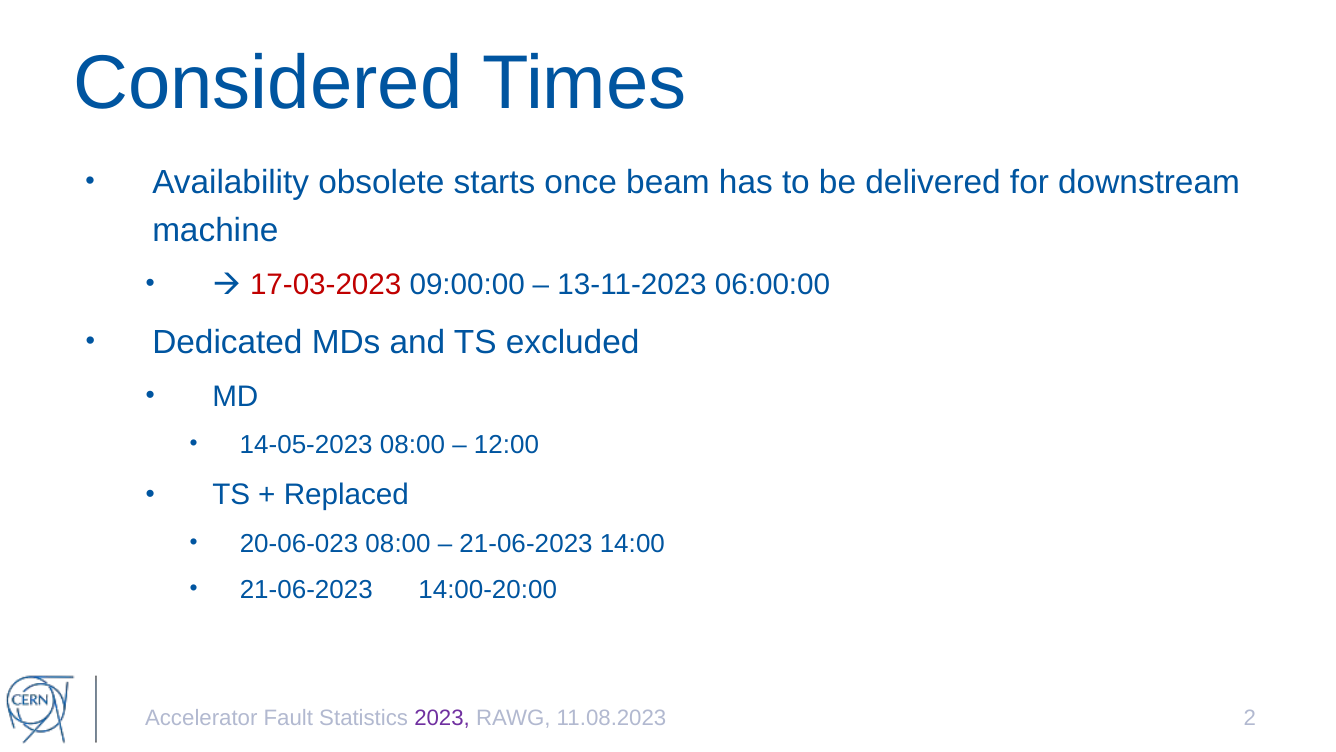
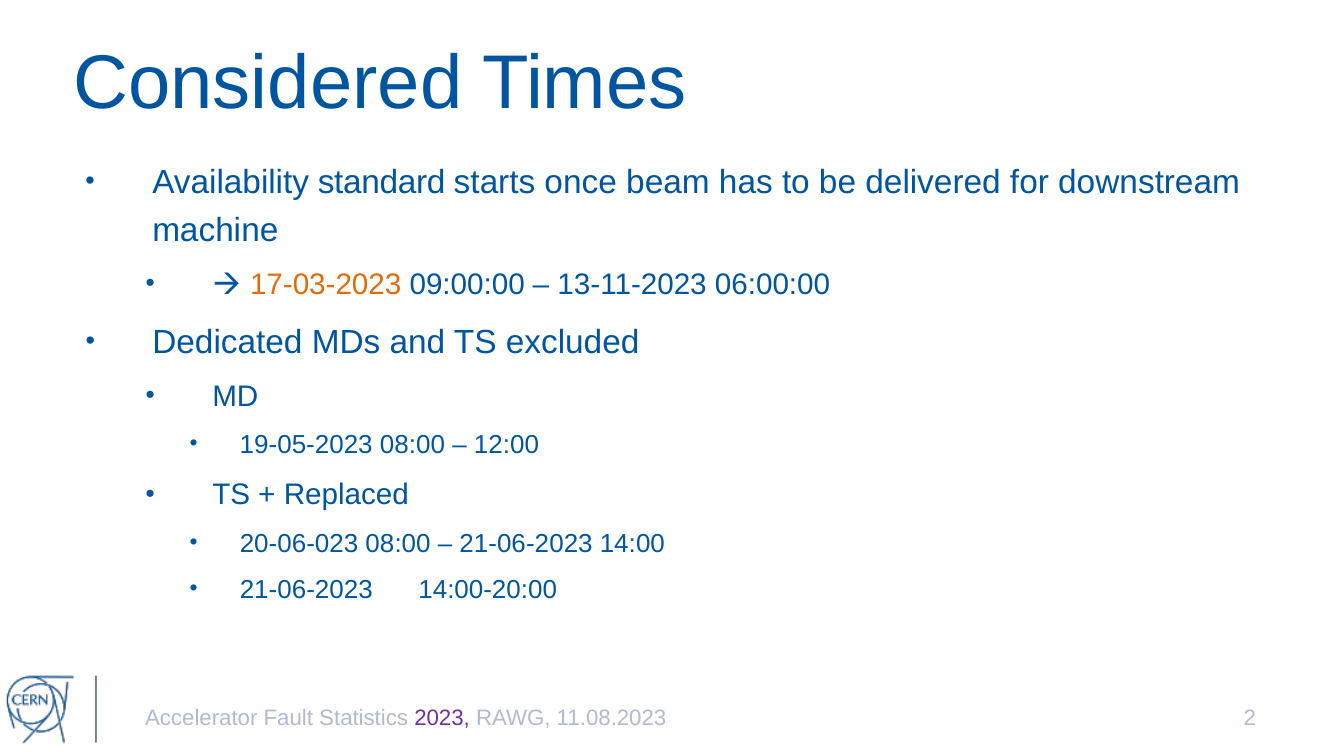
obsolete: obsolete -> standard
17-03-2023 colour: red -> orange
14-05-2023: 14-05-2023 -> 19-05-2023
